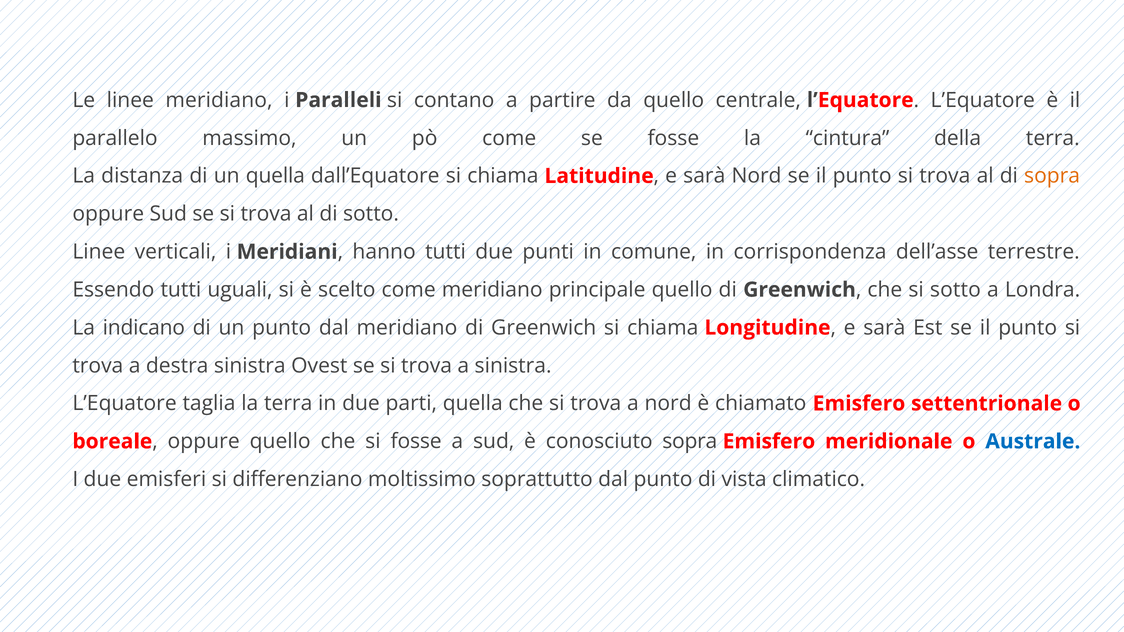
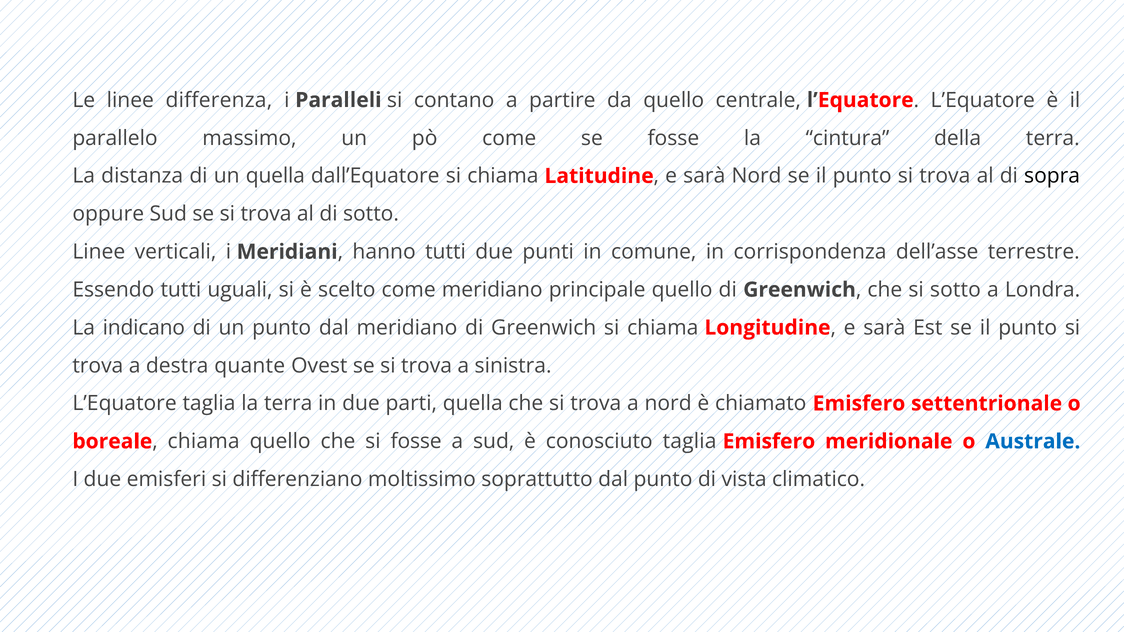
linee meridiano: meridiano -> differenza
sopra at (1052, 176) colour: orange -> black
destra sinistra: sinistra -> quante
boreale oppure: oppure -> chiama
conosciuto sopra: sopra -> taglia
